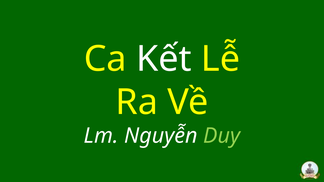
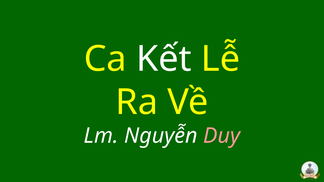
Duy colour: light green -> pink
